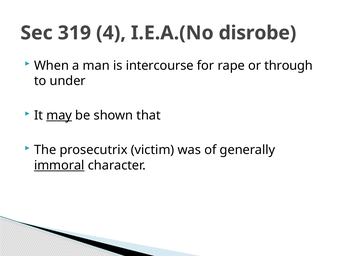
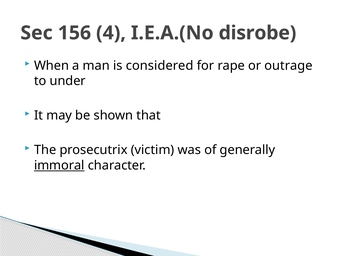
319: 319 -> 156
intercourse: intercourse -> considered
through: through -> outrage
may underline: present -> none
